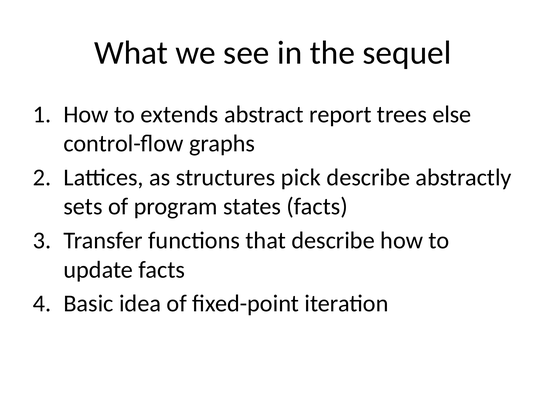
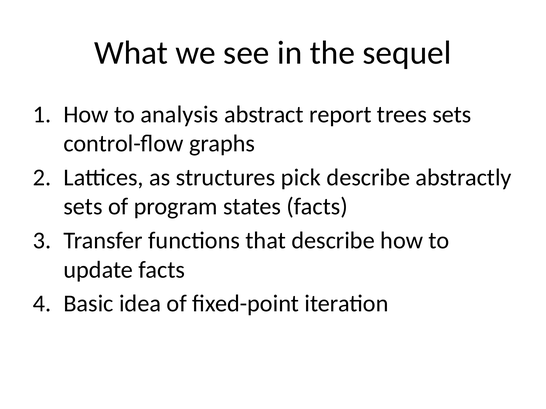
extends: extends -> analysis
trees else: else -> sets
